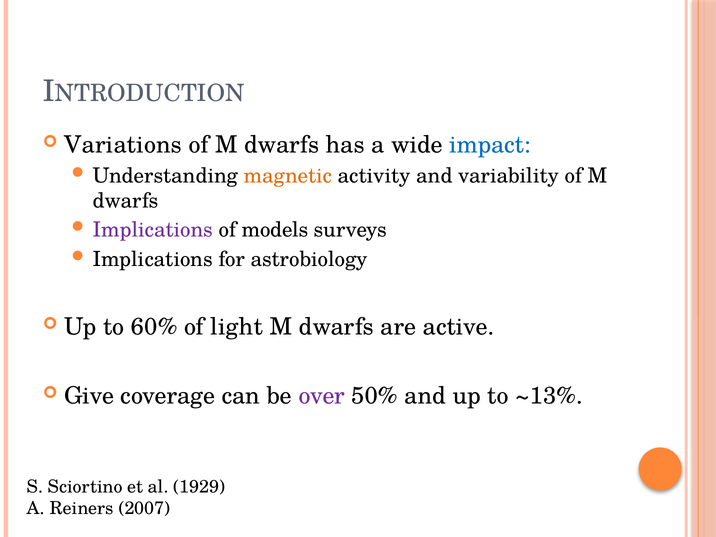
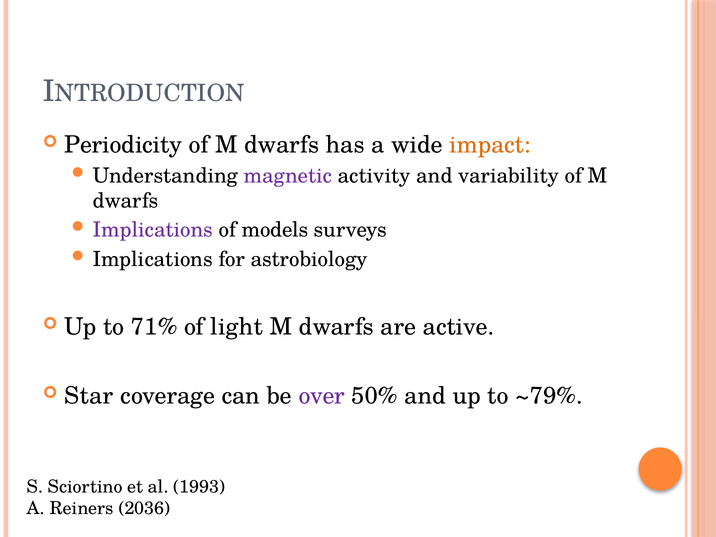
Variations: Variations -> Periodicity
impact colour: blue -> orange
magnetic colour: orange -> purple
60%: 60% -> 71%
Give: Give -> Star
~13%: ~13% -> ~79%
1929: 1929 -> 1993
2007: 2007 -> 2036
